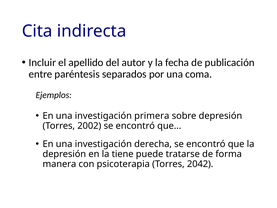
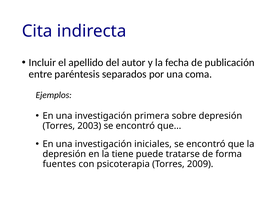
2002: 2002 -> 2003
derecha: derecha -> iniciales
manera: manera -> fuentes
2042: 2042 -> 2009
